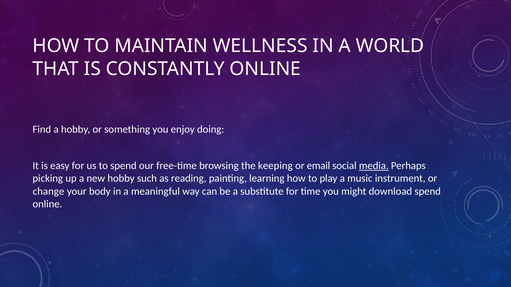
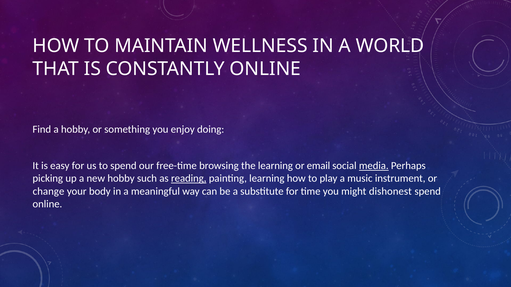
the keeping: keeping -> learning
reading underline: none -> present
download: download -> dishonest
